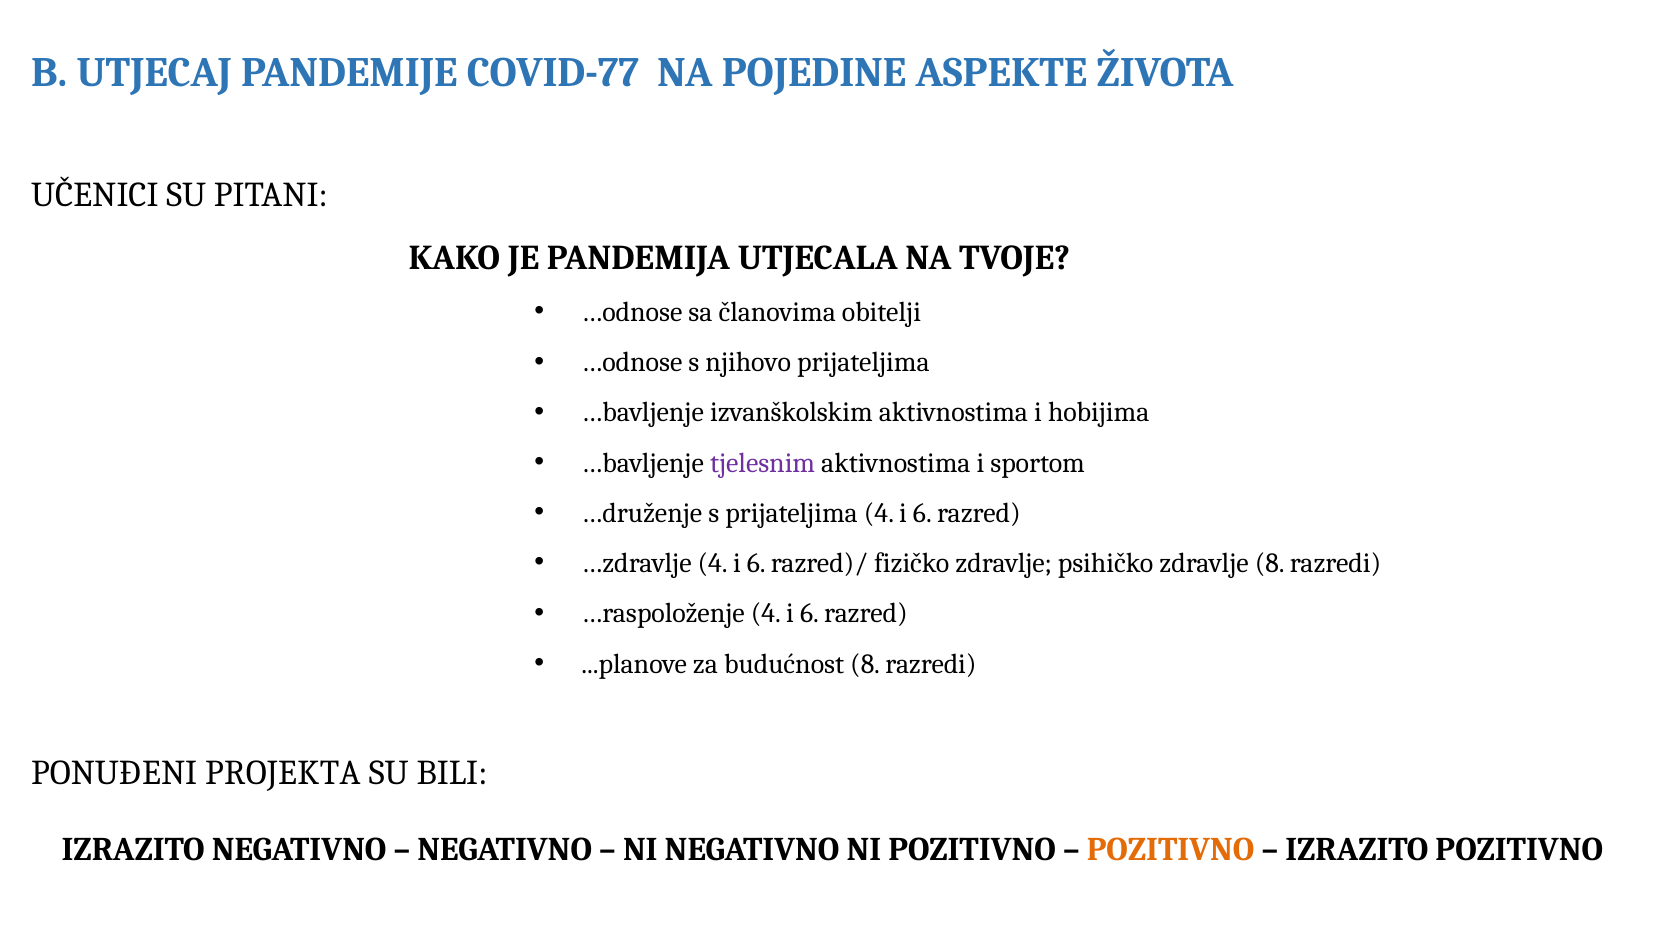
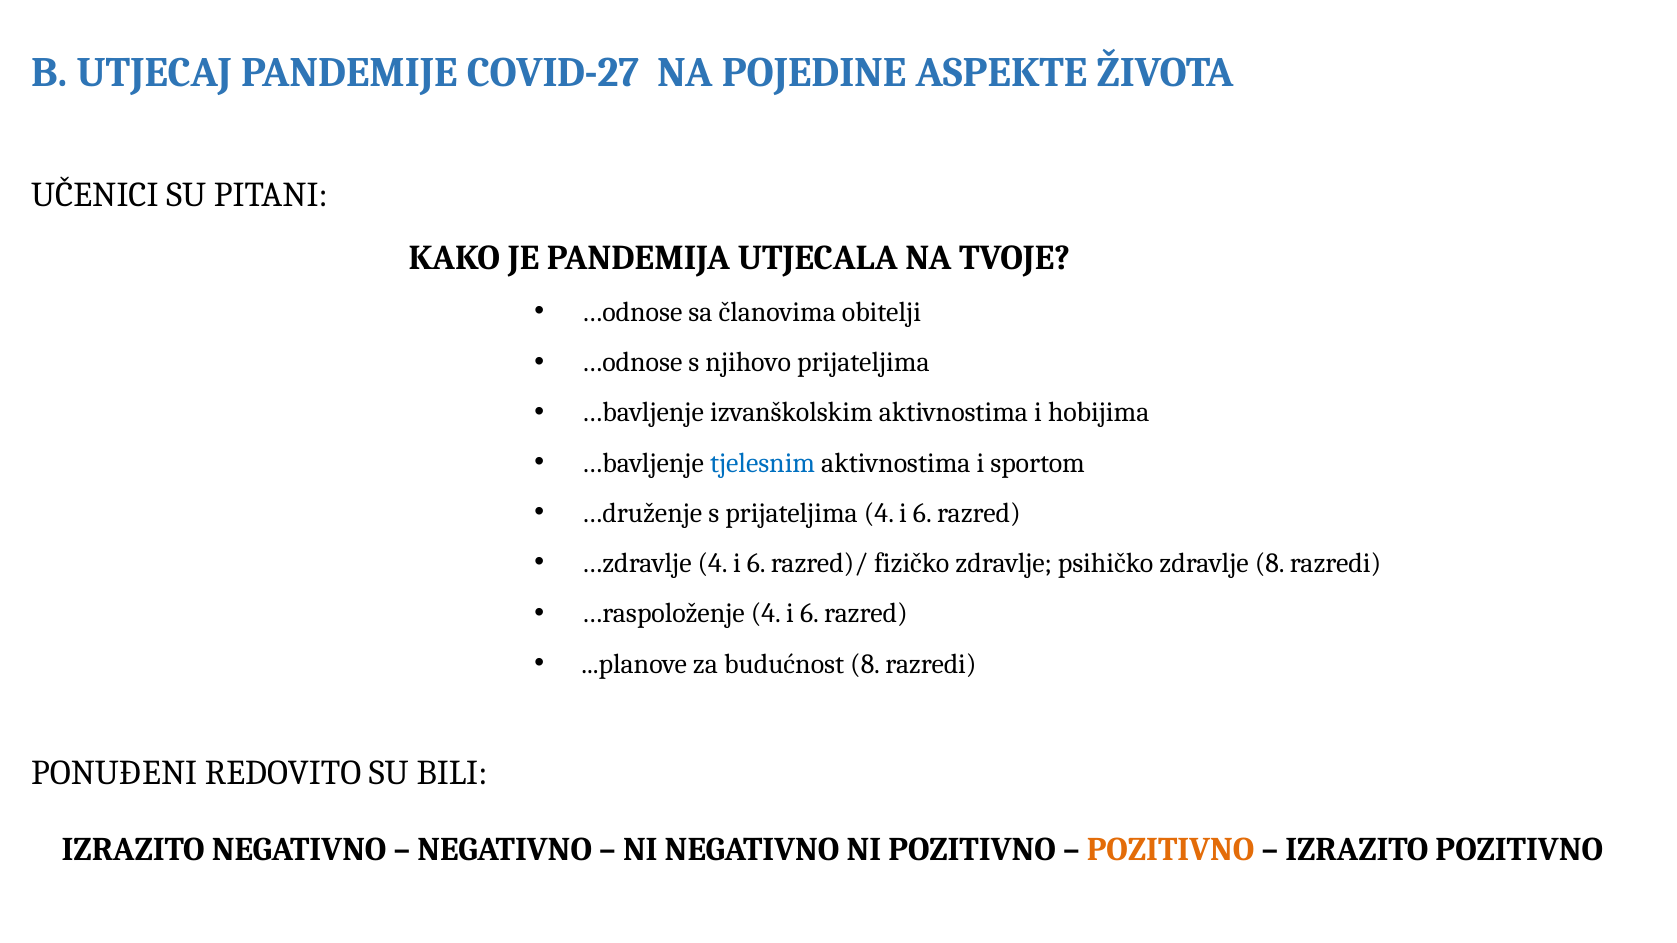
COVID-77: COVID-77 -> COVID-27
tjelesnim colour: purple -> blue
PROJEKTA: PROJEKTA -> REDOVITO
